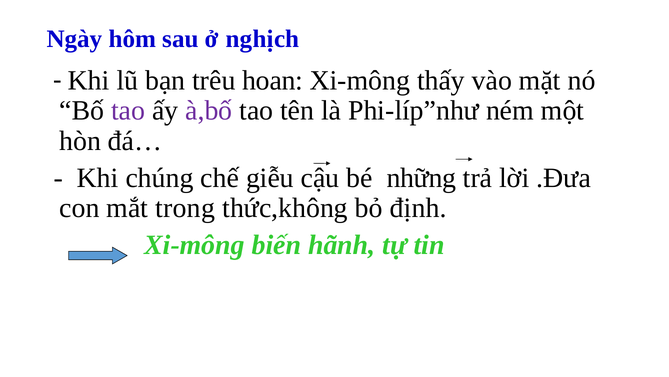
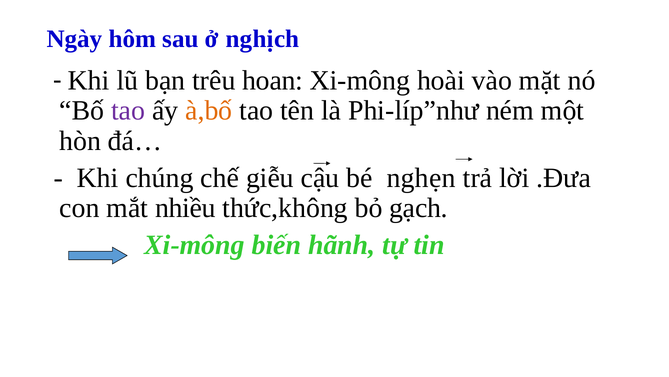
thấy: thấy -> hoài
à,bố colour: purple -> orange
những: những -> nghẹn
trong: trong -> nhiều
định: định -> gạch
